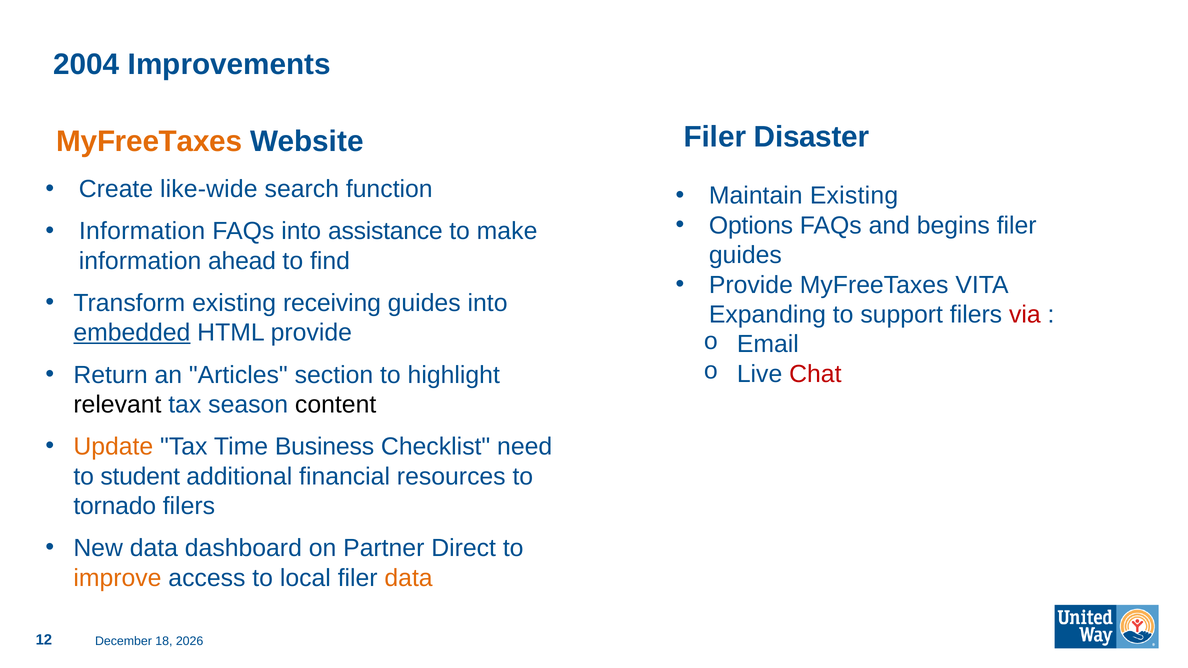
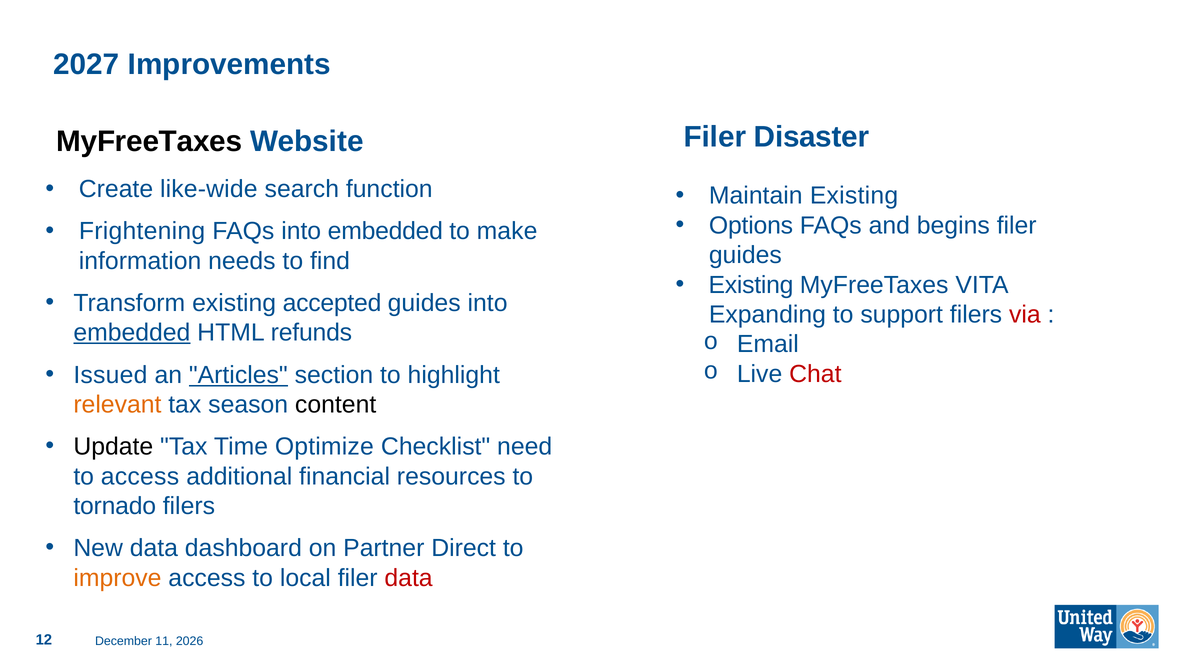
2004: 2004 -> 2027
MyFreeTaxes at (149, 142) colour: orange -> black
Information at (142, 231): Information -> Frightening
FAQs into assistance: assistance -> embedded
ahead: ahead -> needs
Provide at (751, 285): Provide -> Existing
receiving: receiving -> accepted
HTML provide: provide -> refunds
Return: Return -> Issued
Articles underline: none -> present
relevant colour: black -> orange
Update colour: orange -> black
Business: Business -> Optimize
to student: student -> access
data at (409, 578) colour: orange -> red
18: 18 -> 11
